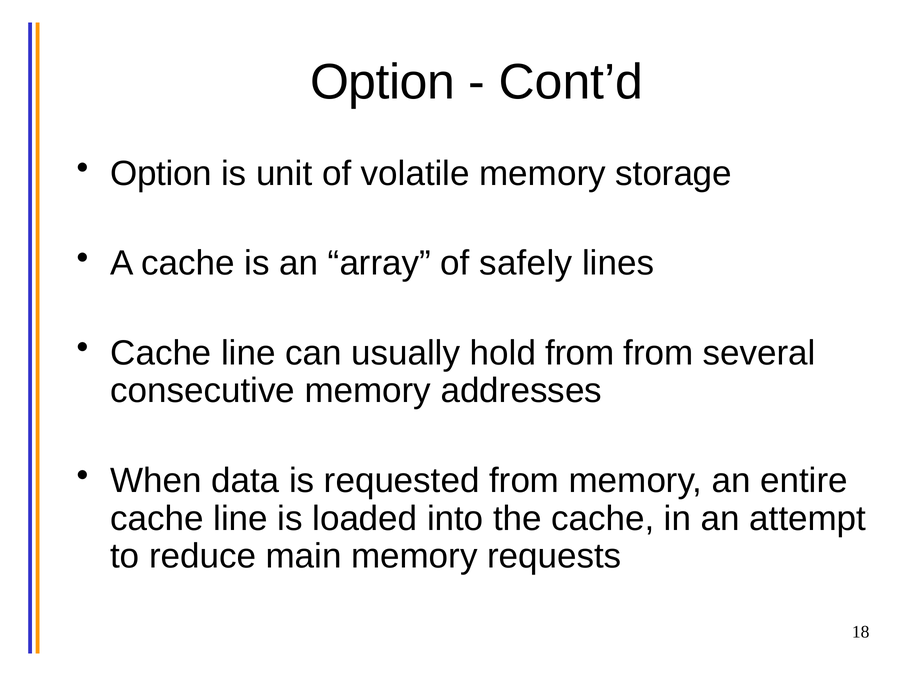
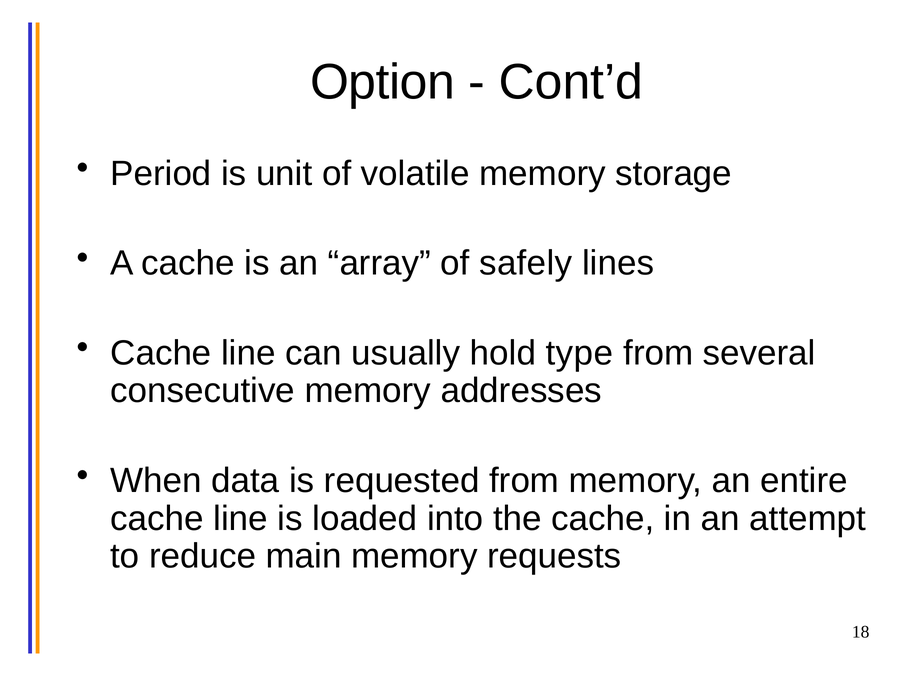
Option at (161, 173): Option -> Period
hold from: from -> type
